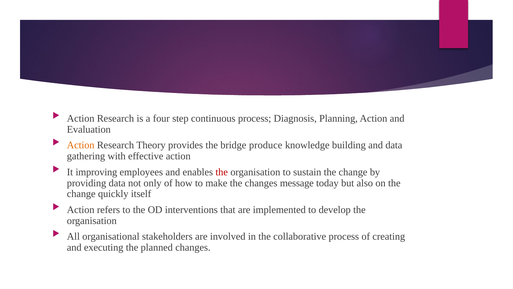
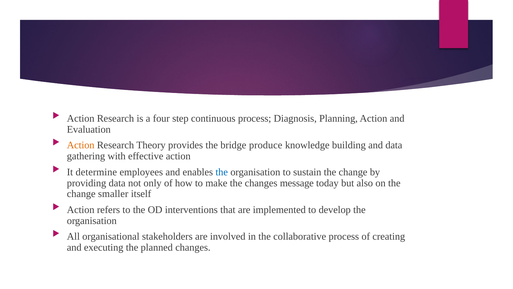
improving: improving -> determine
the at (222, 172) colour: red -> blue
quickly: quickly -> smaller
